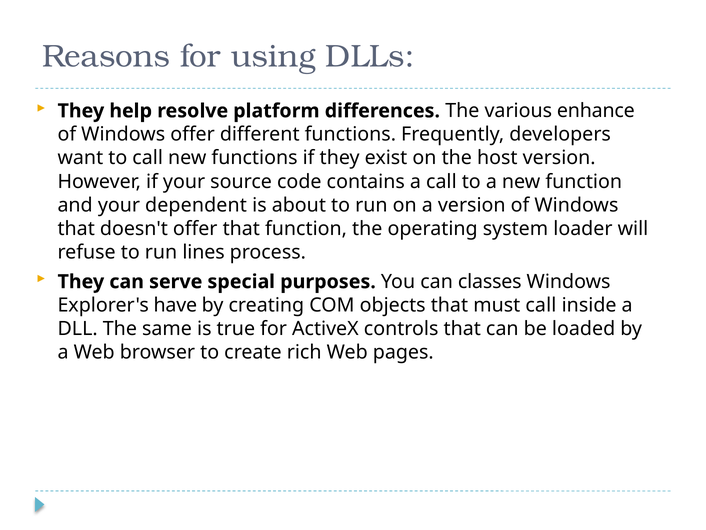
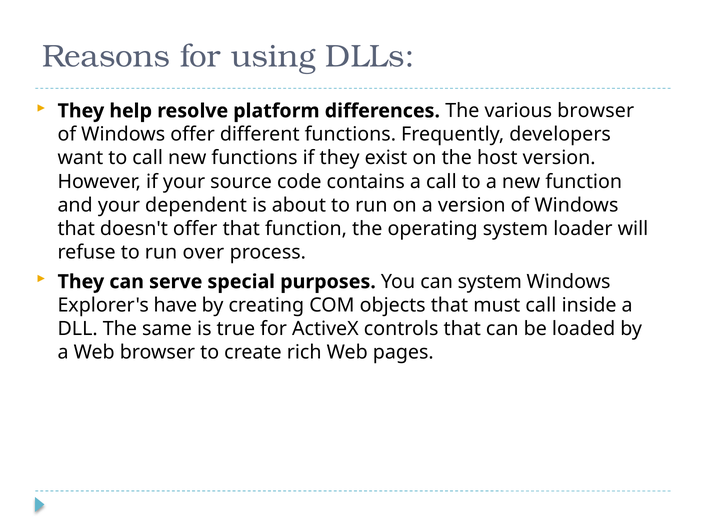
various enhance: enhance -> browser
lines: lines -> over
can classes: classes -> system
